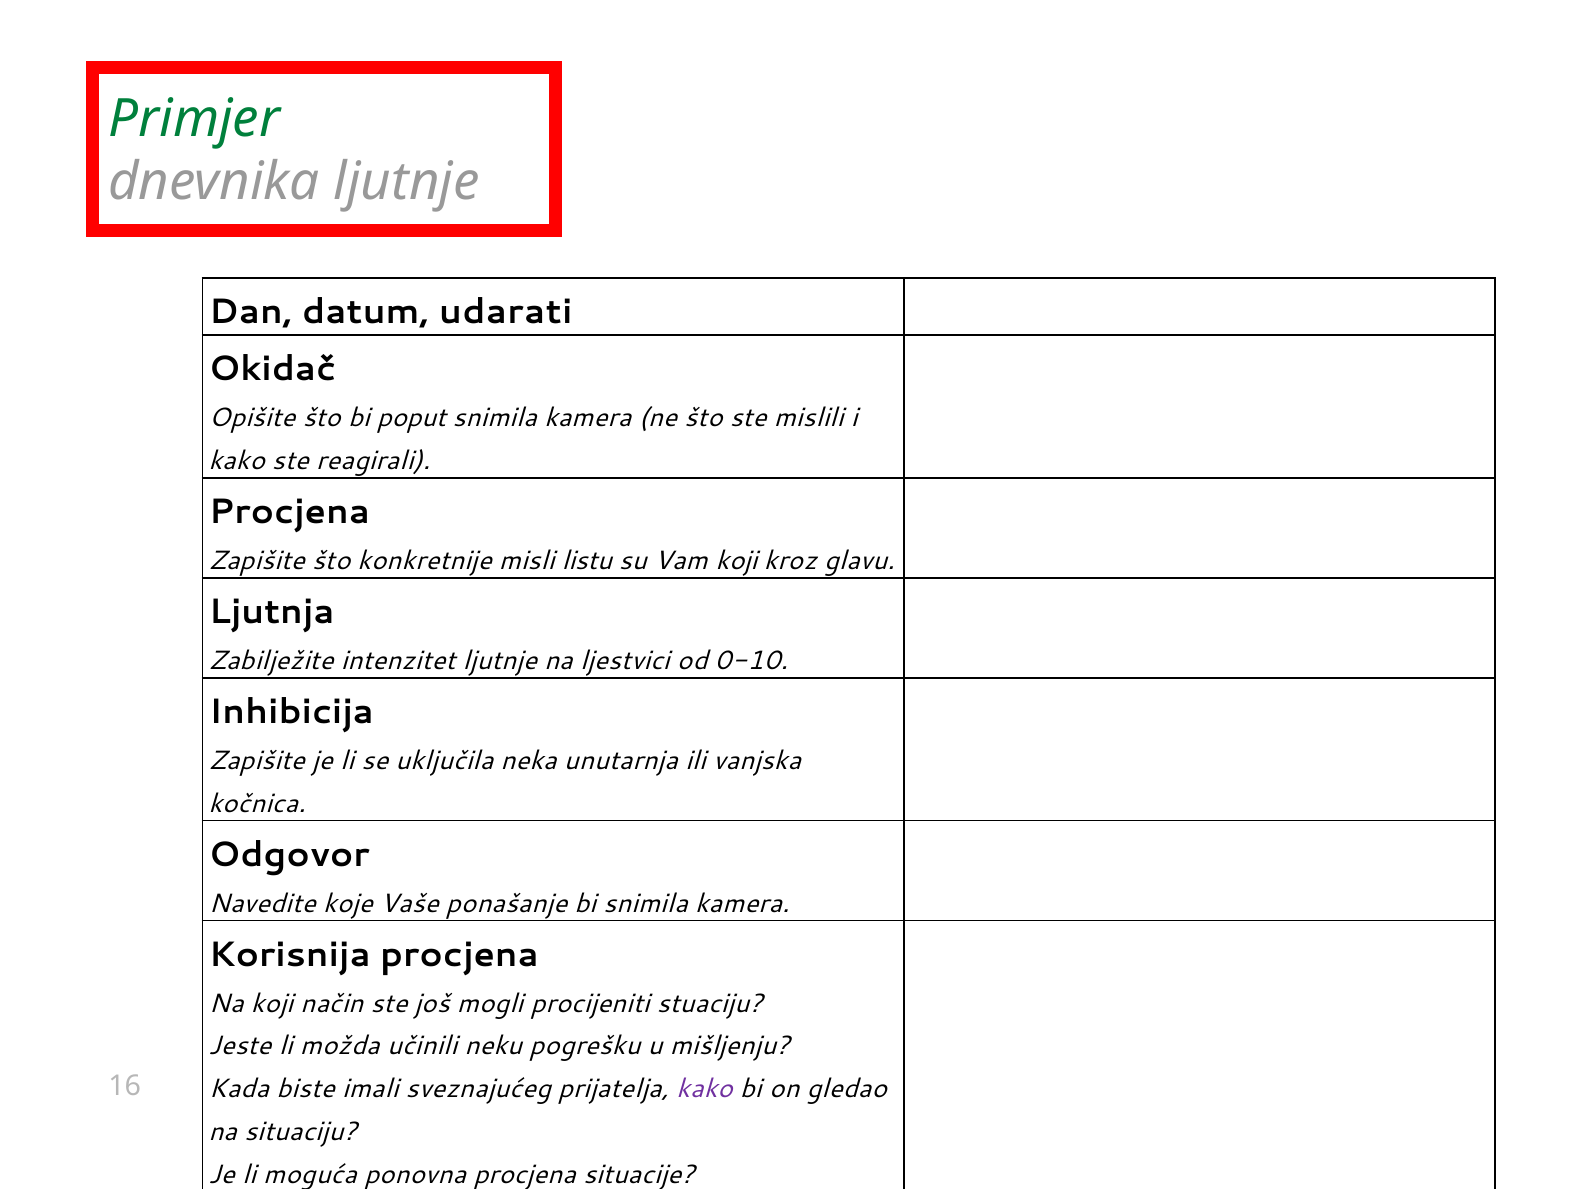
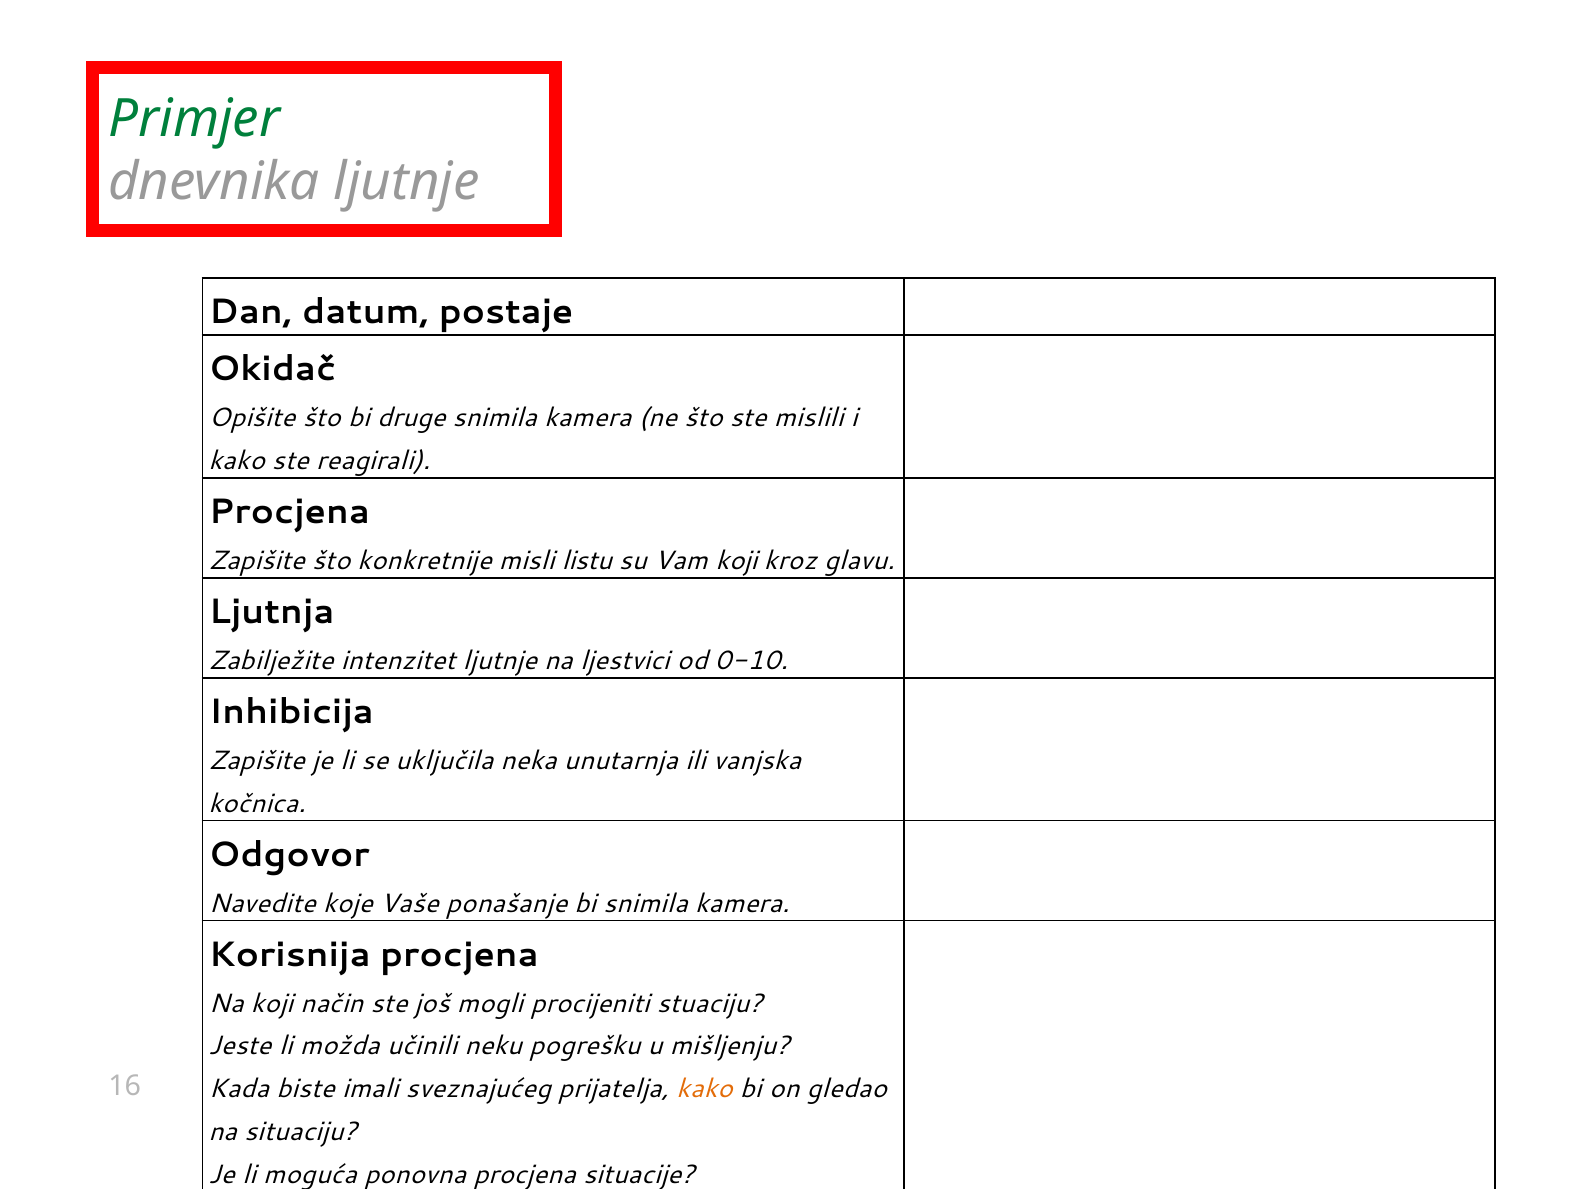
udarati: udarati -> postaje
poput: poput -> druge
kako at (705, 1089) colour: purple -> orange
